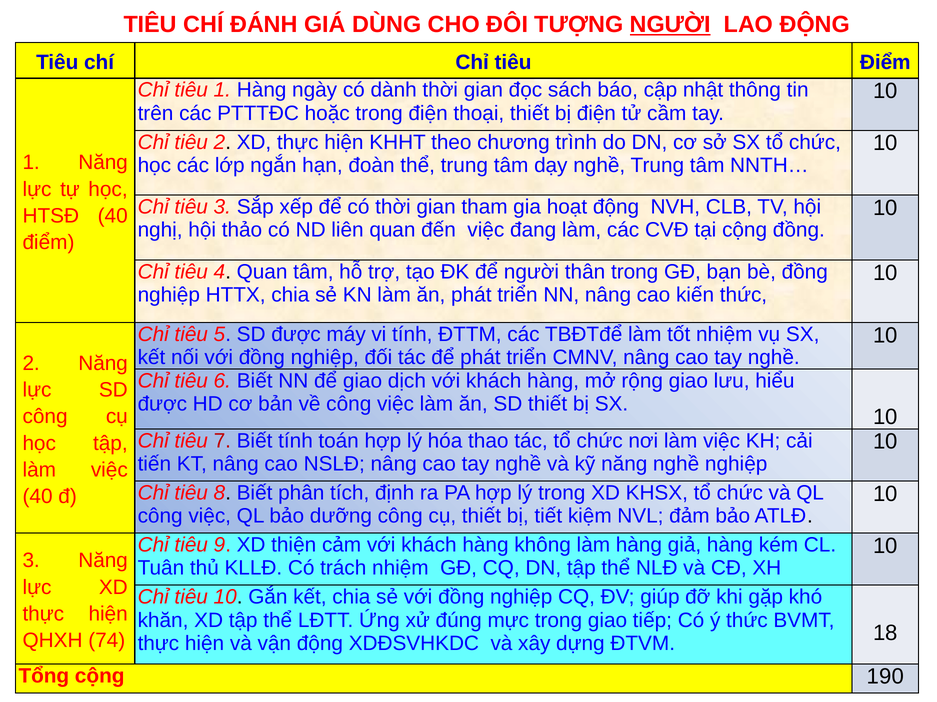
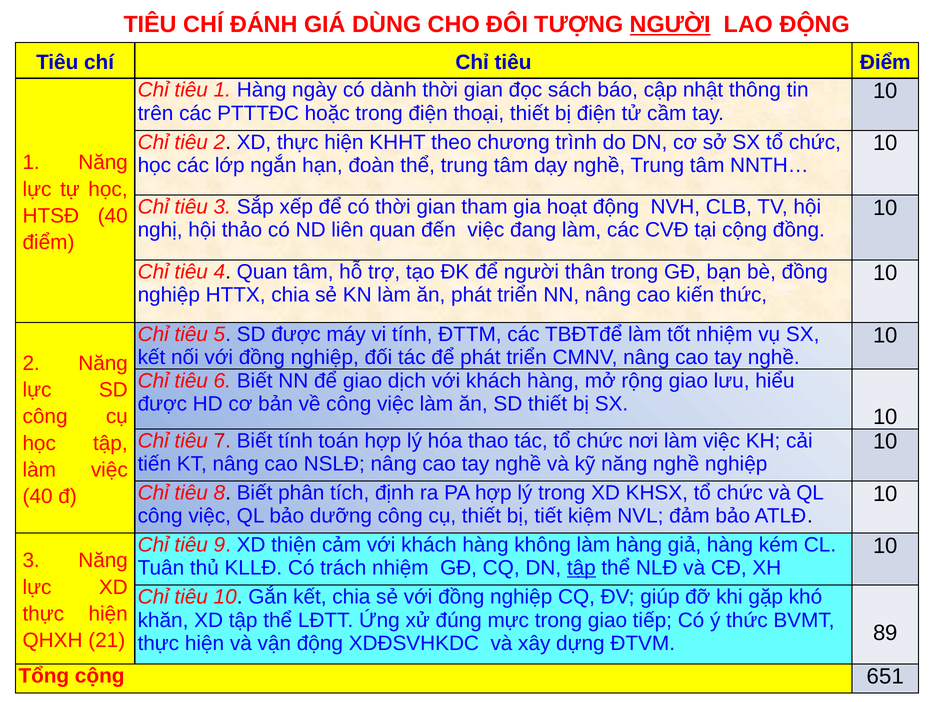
tập at (581, 569) underline: none -> present
74: 74 -> 21
18: 18 -> 89
190: 190 -> 651
